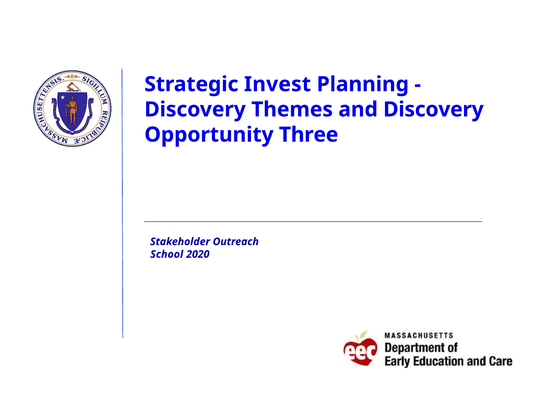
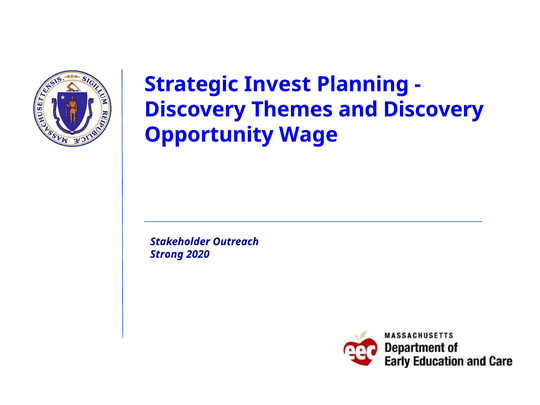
Three: Three -> Wage
School: School -> Strong
